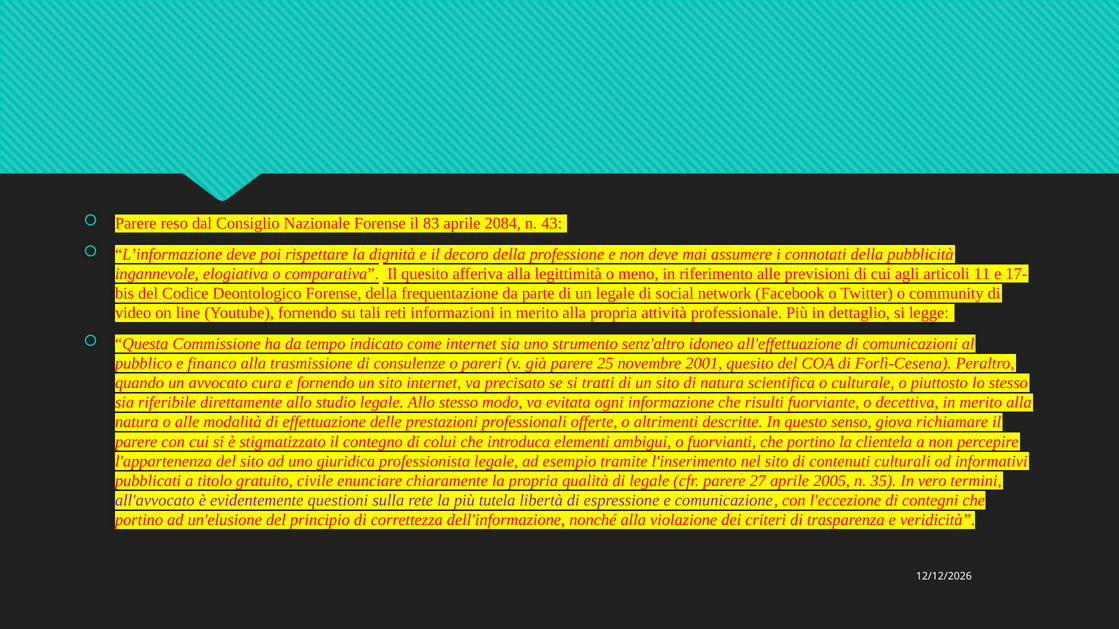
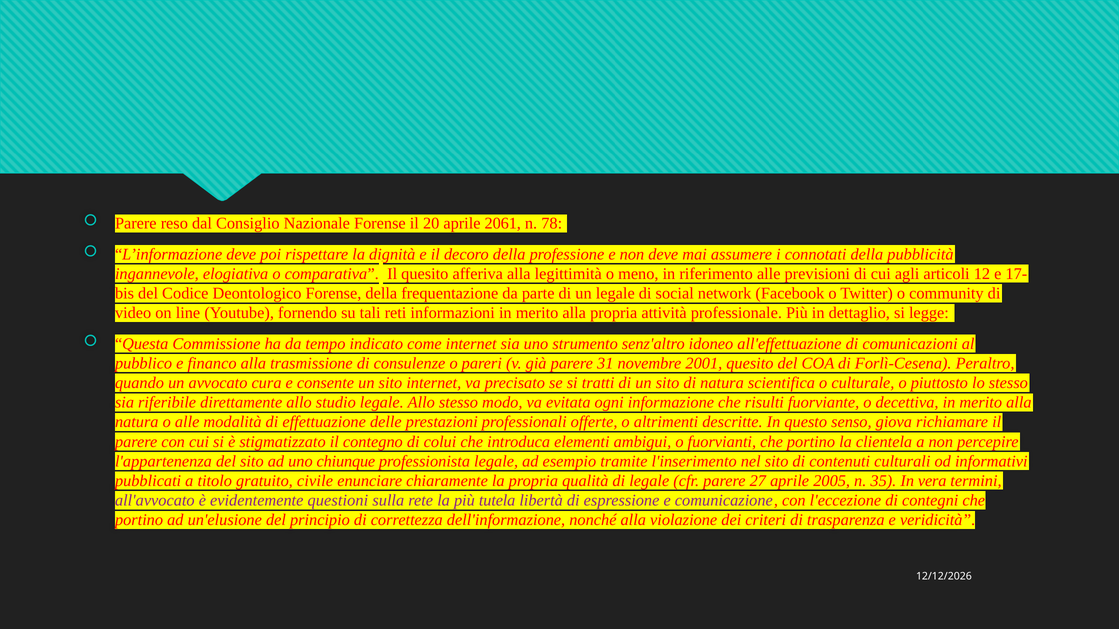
83: 83 -> 20
2084: 2084 -> 2061
43: 43 -> 78
11: 11 -> 12
25: 25 -> 31
e fornendo: fornendo -> consente
giuridica: giuridica -> chiunque
vero: vero -> vera
